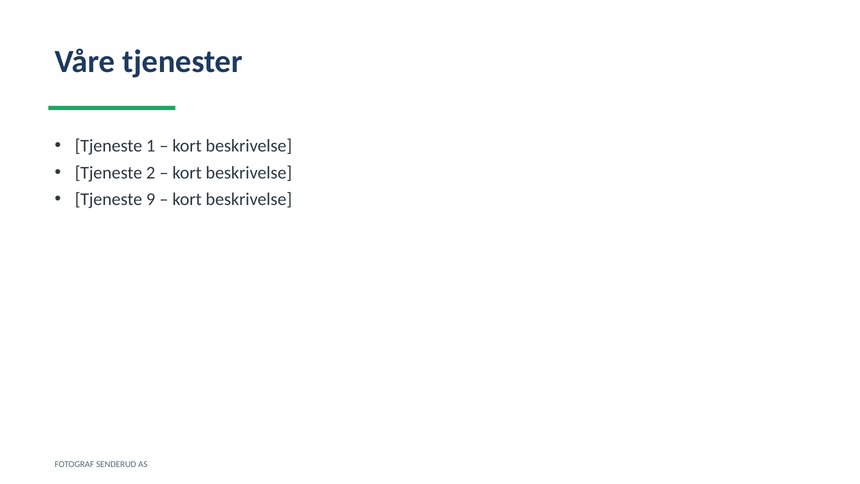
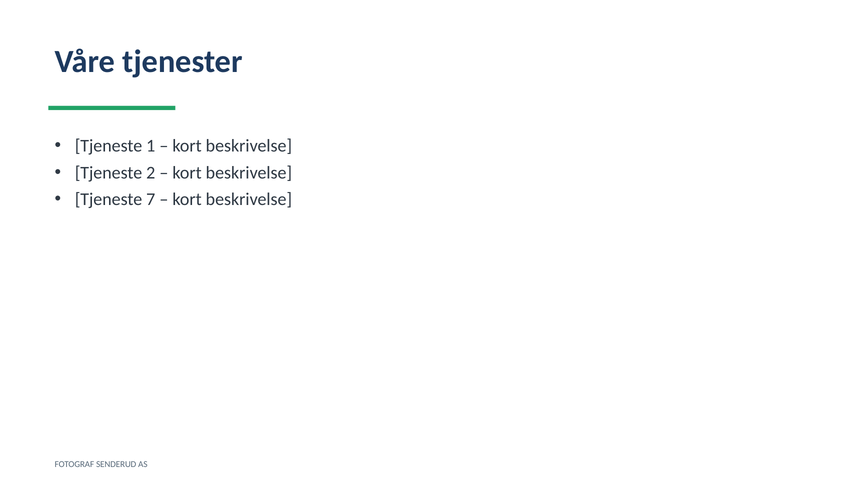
9: 9 -> 7
